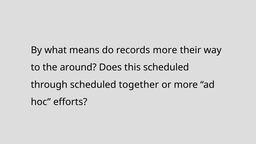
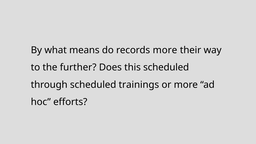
around: around -> further
together: together -> trainings
